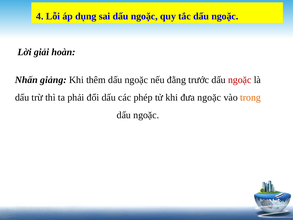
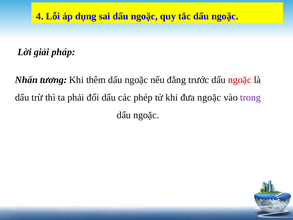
hoàn: hoàn -> pháp
giảng: giảng -> tương
trong colour: orange -> purple
